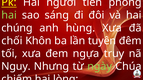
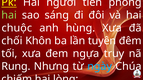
chúng: chúng -> chuộc
Nguy: Nguy -> Rung
ngày colour: light green -> light blue
